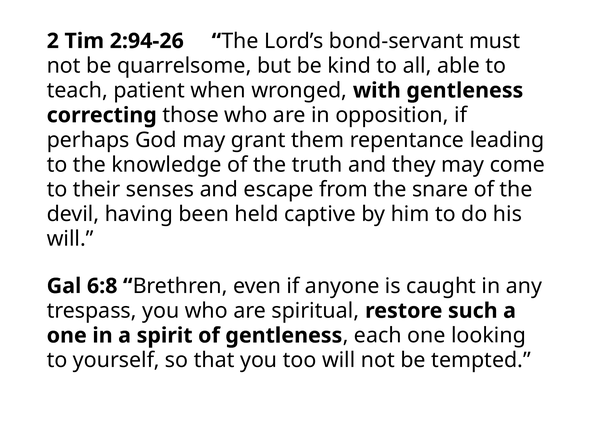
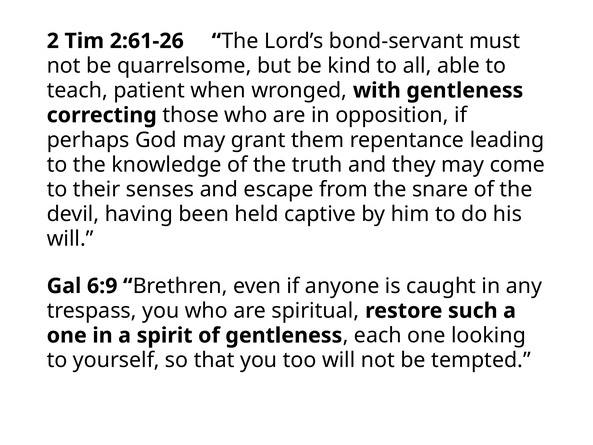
2:94-26: 2:94-26 -> 2:61-26
6:8: 6:8 -> 6:9
